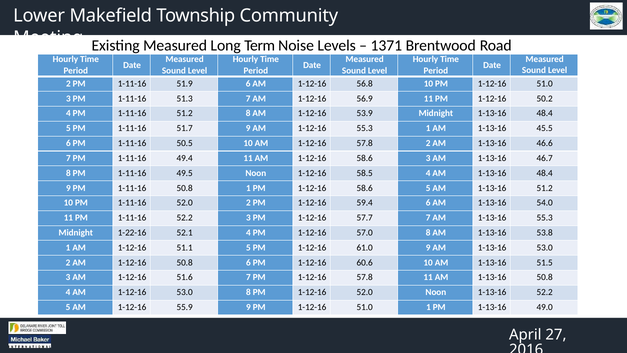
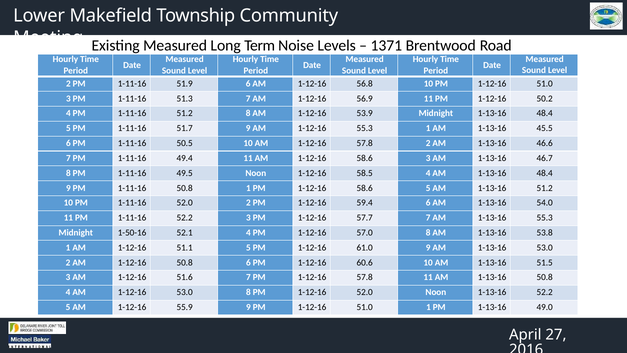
1-22-16: 1-22-16 -> 1-50-16
